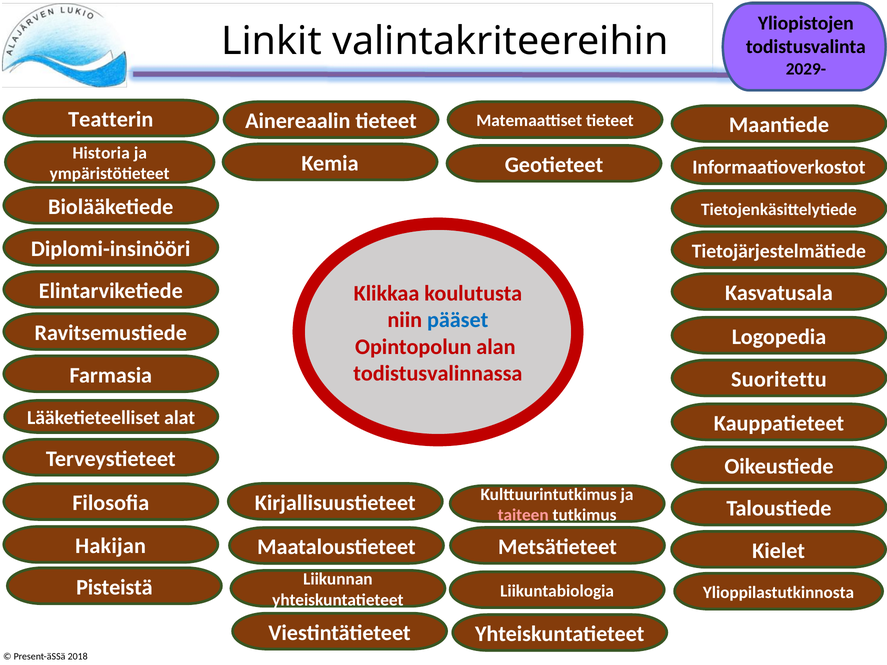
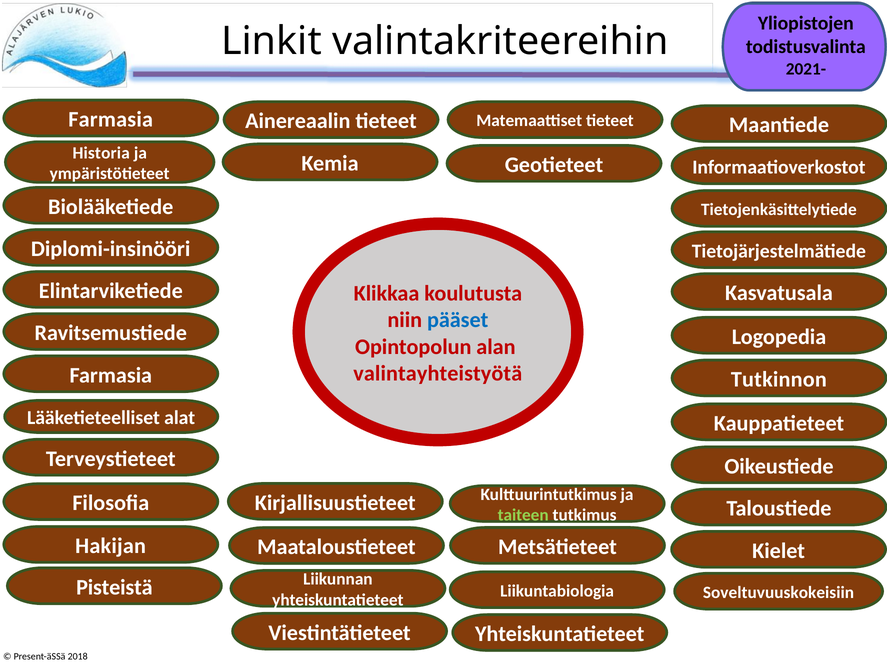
2029-: 2029- -> 2021-
Teatterin at (111, 120): Teatterin -> Farmasia
todistusvalinnassa: todistusvalinnassa -> valintayhteistyötä
Suoritettu: Suoritettu -> Tutkinnon
taiteen colour: pink -> light green
Ylioppilastutkinnosta: Ylioppilastutkinnosta -> Soveltuvuuskokeisiin
